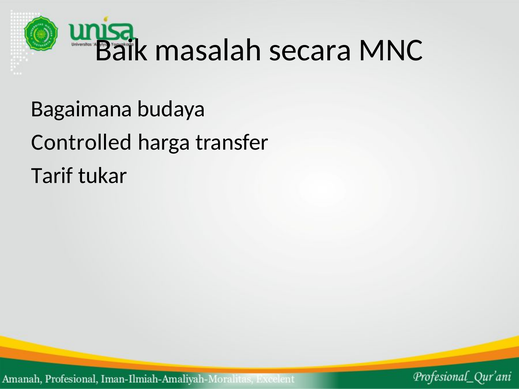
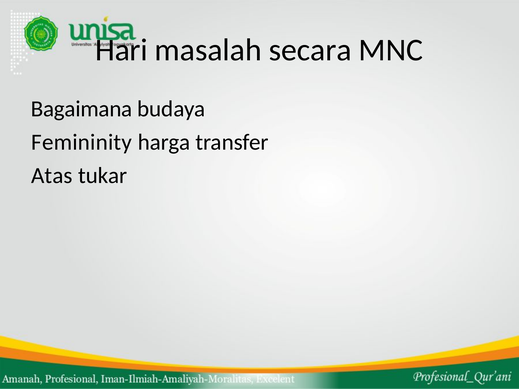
Baik: Baik -> Hari
Controlled: Controlled -> Femininity
Tarif: Tarif -> Atas
